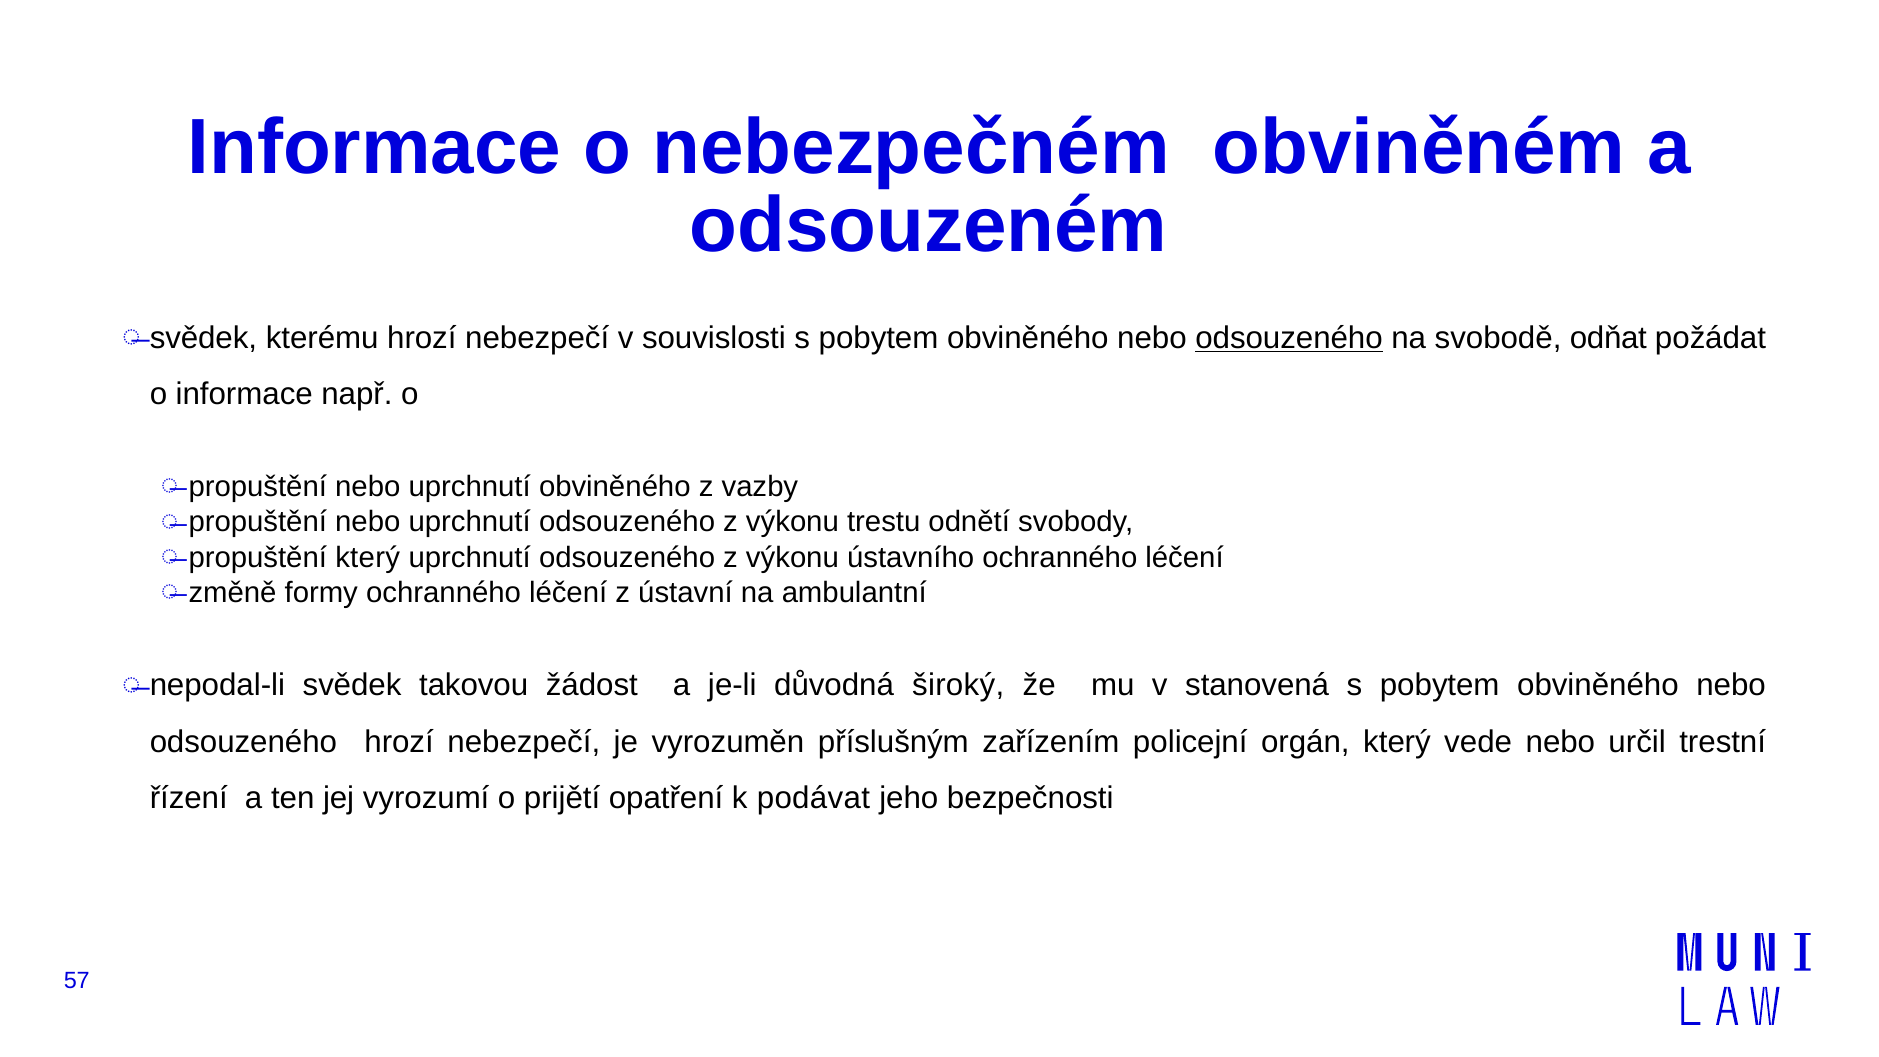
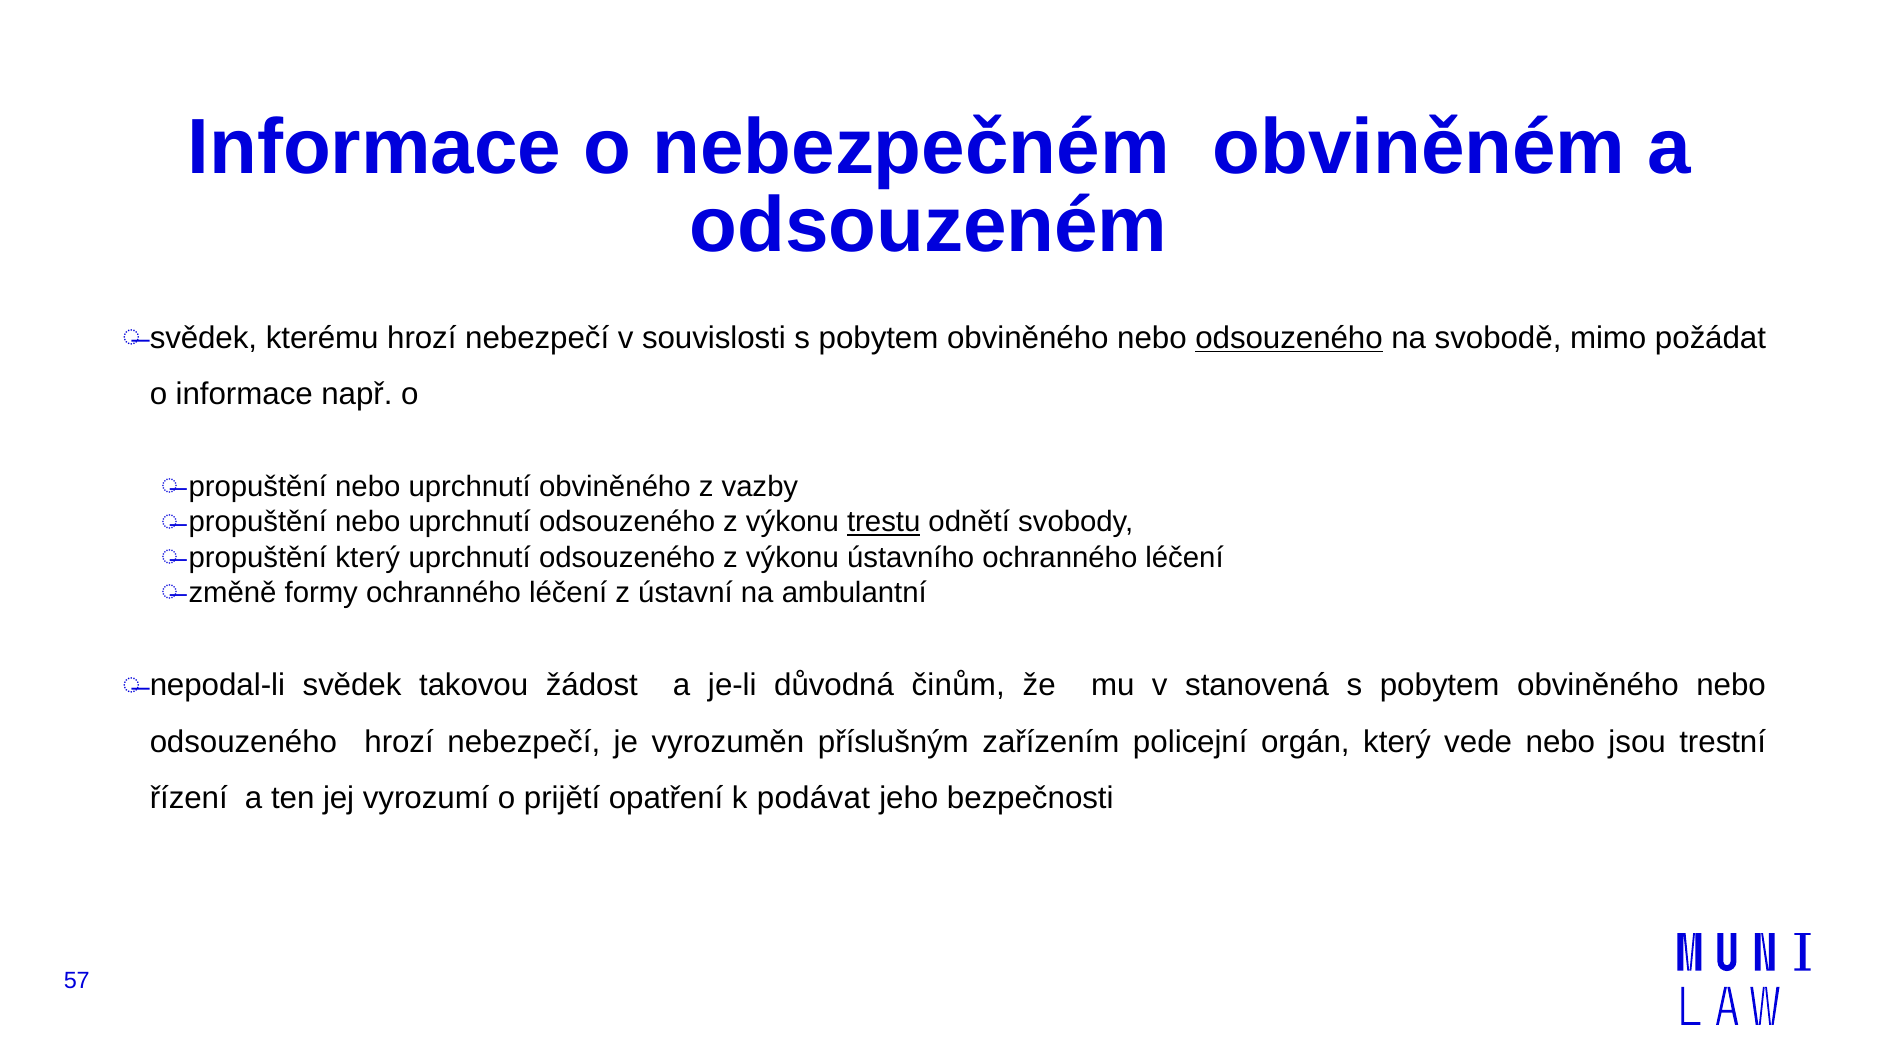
odňat: odňat -> mimo
trestu underline: none -> present
široký: široký -> činům
určil: určil -> jsou
